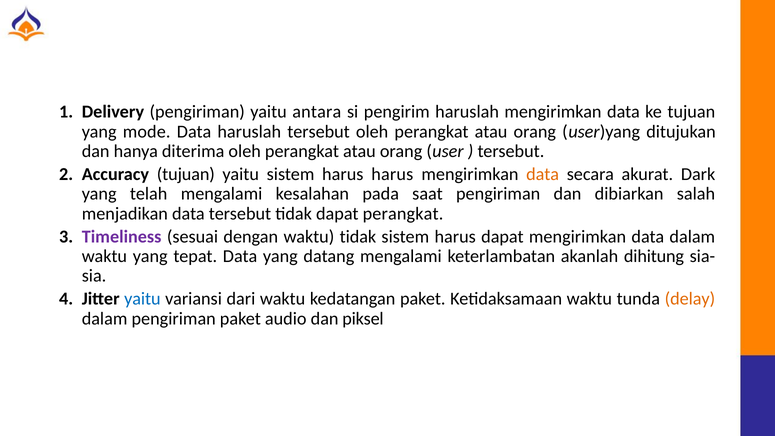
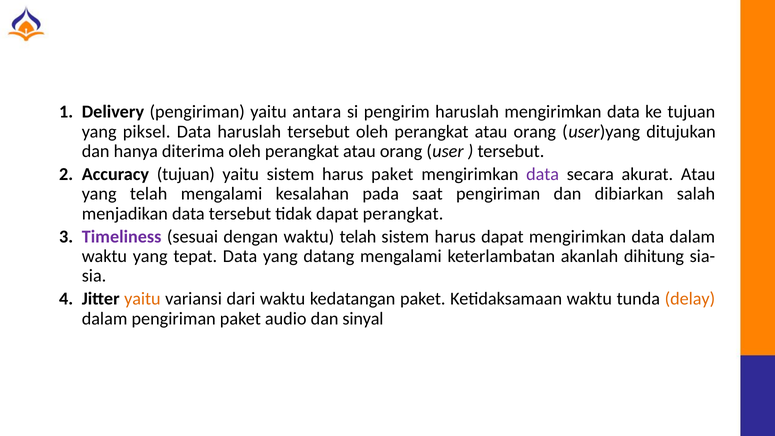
mode: mode -> piksel
harus harus: harus -> paket
data at (543, 174) colour: orange -> purple
akurat Dark: Dark -> Atau
waktu tidak: tidak -> telah
yaitu at (142, 299) colour: blue -> orange
piksel: piksel -> sinyal
